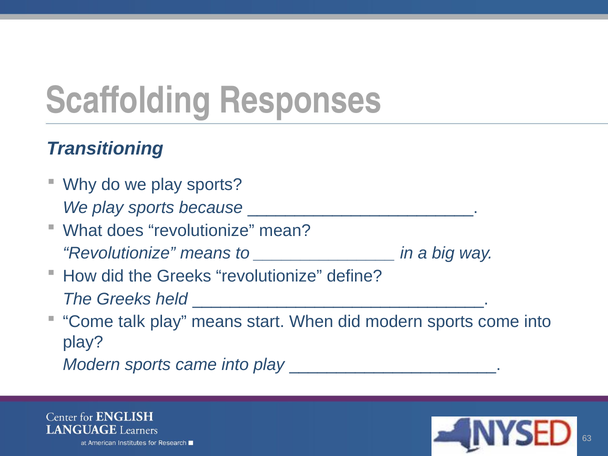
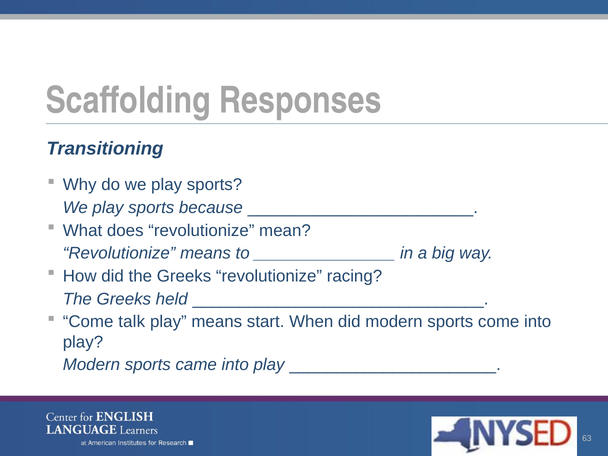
define: define -> racing
